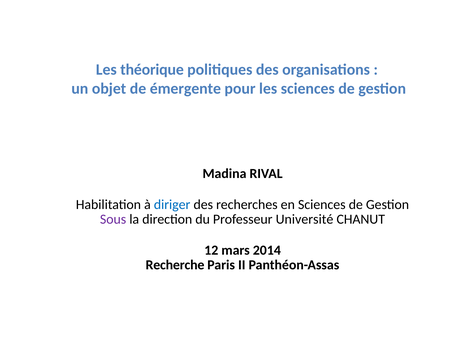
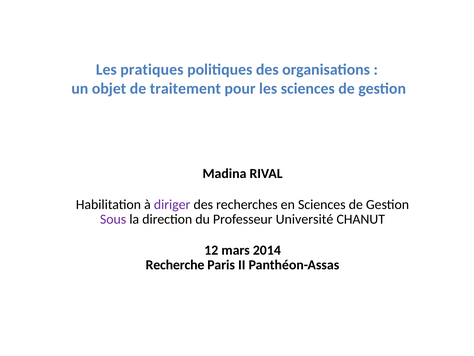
théorique: théorique -> pratiques
émergente: émergente -> traitement
diriger colour: blue -> purple
